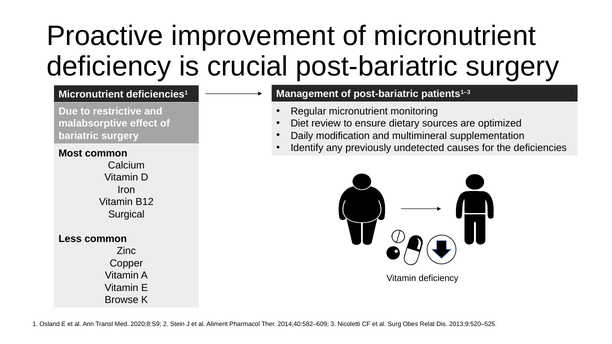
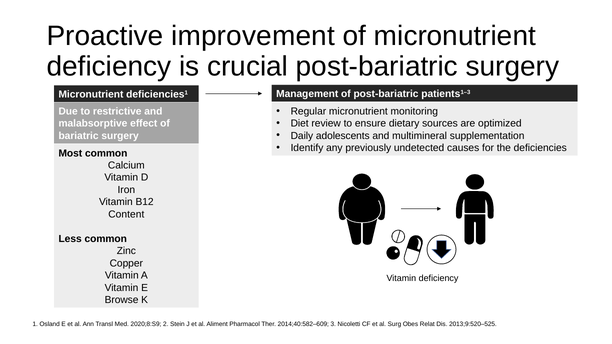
modification: modification -> adolescents
Surgical: Surgical -> Content
